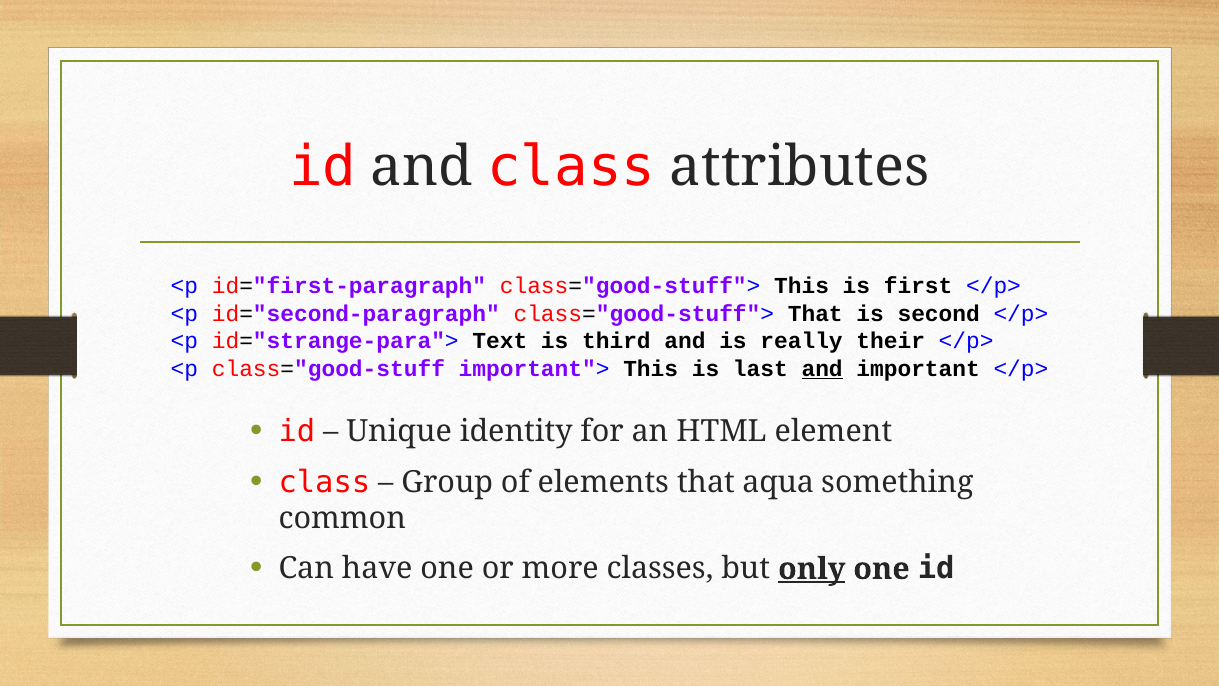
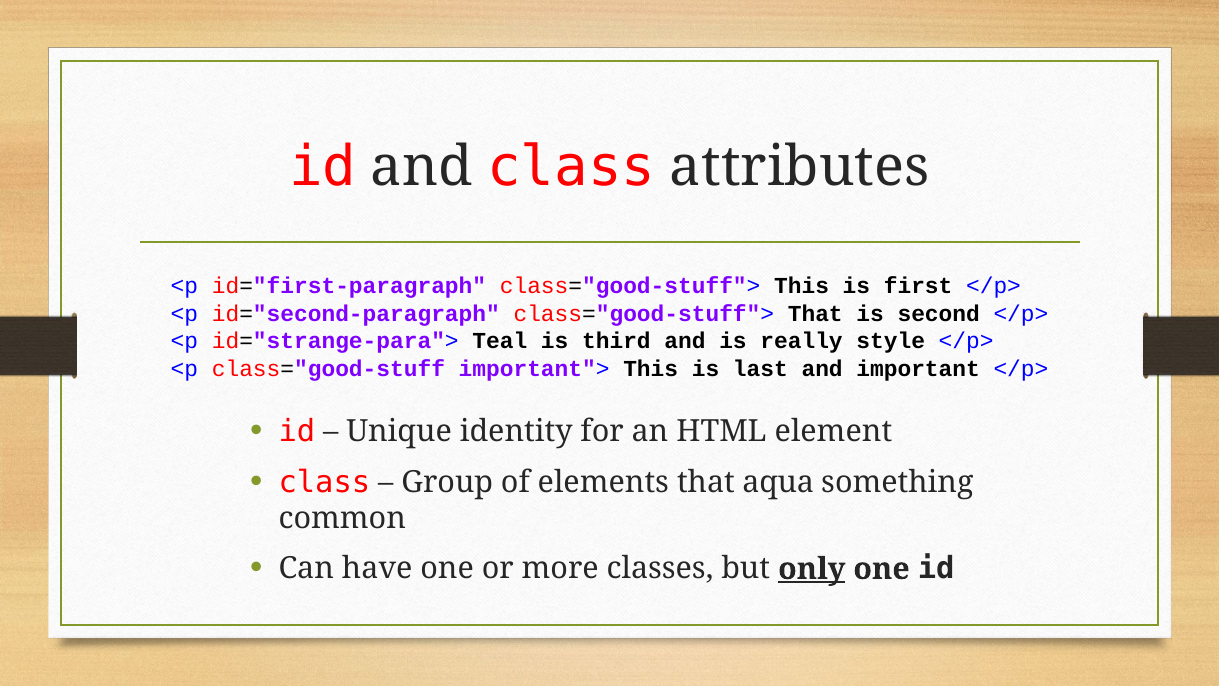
Text: Text -> Teal
their: their -> style
and at (822, 368) underline: present -> none
